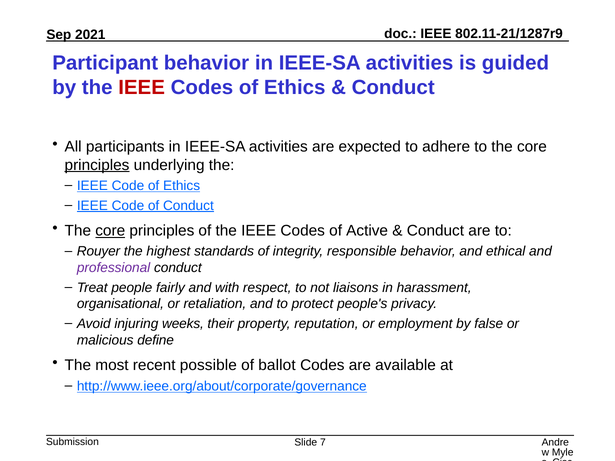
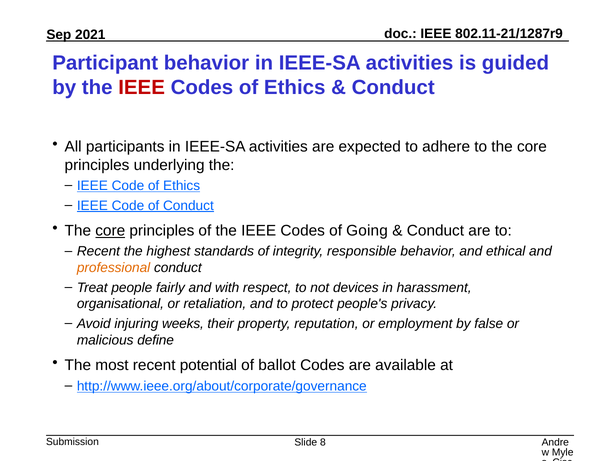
principles at (97, 165) underline: present -> none
Active: Active -> Going
Rouyer at (98, 252): Rouyer -> Recent
professional colour: purple -> orange
liaisons: liaisons -> devices
possible: possible -> potential
7: 7 -> 8
